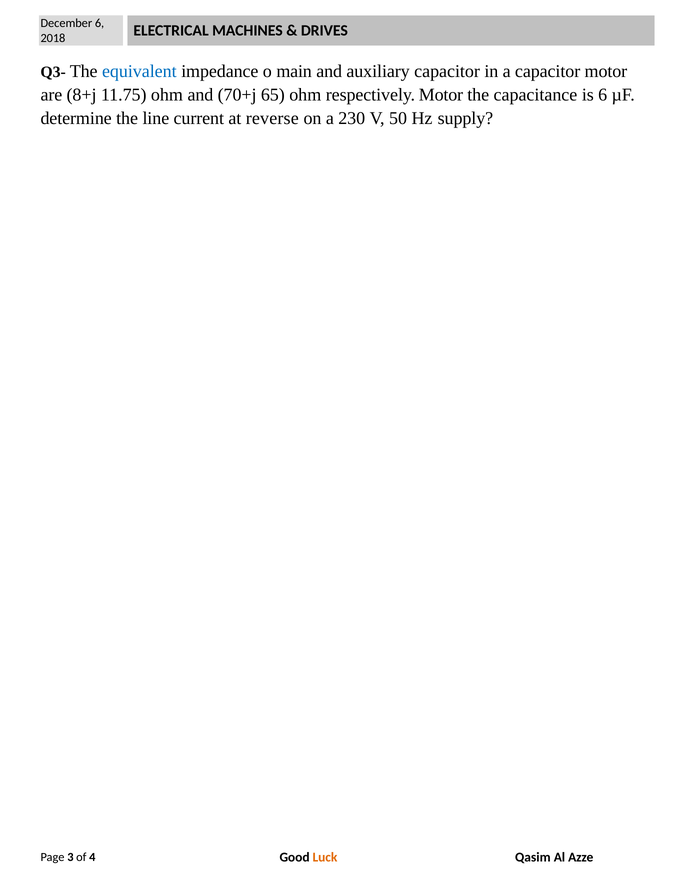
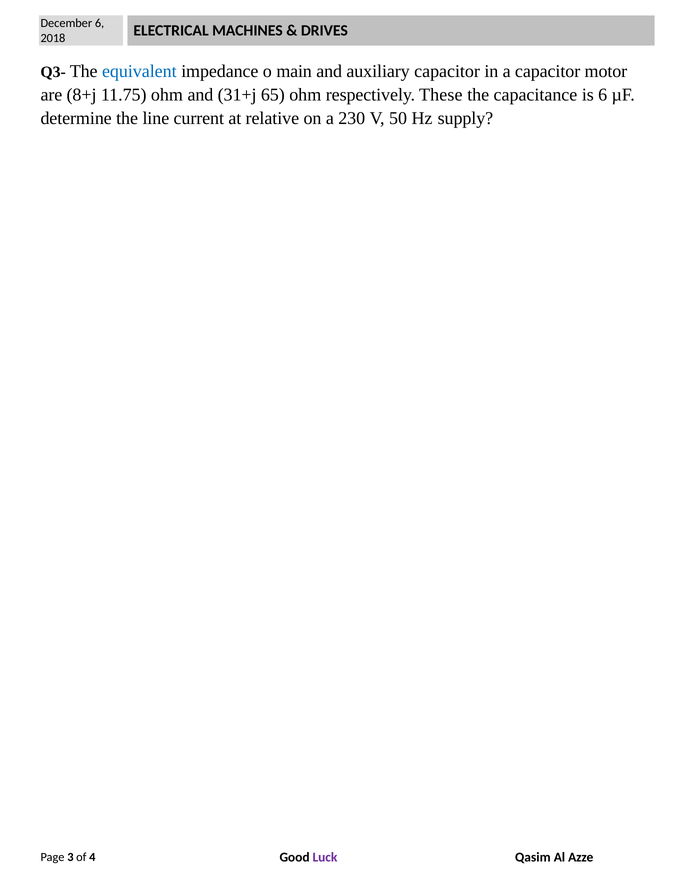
70+j: 70+j -> 31+j
respectively Motor: Motor -> These
reverse: reverse -> relative
Luck colour: orange -> purple
